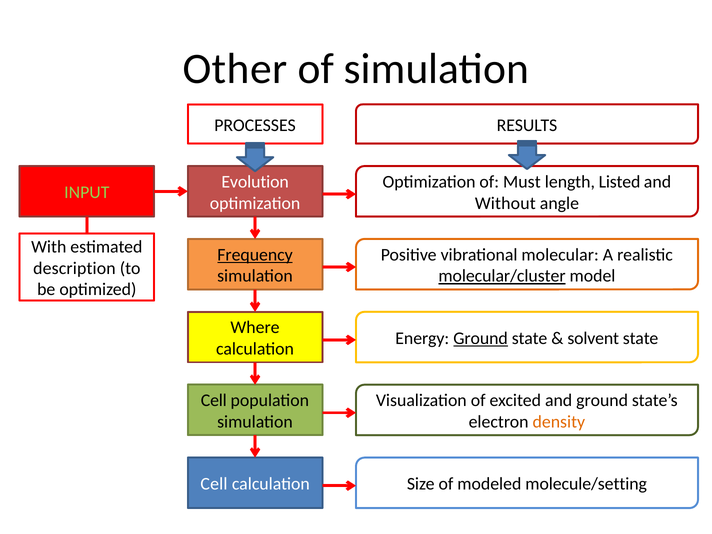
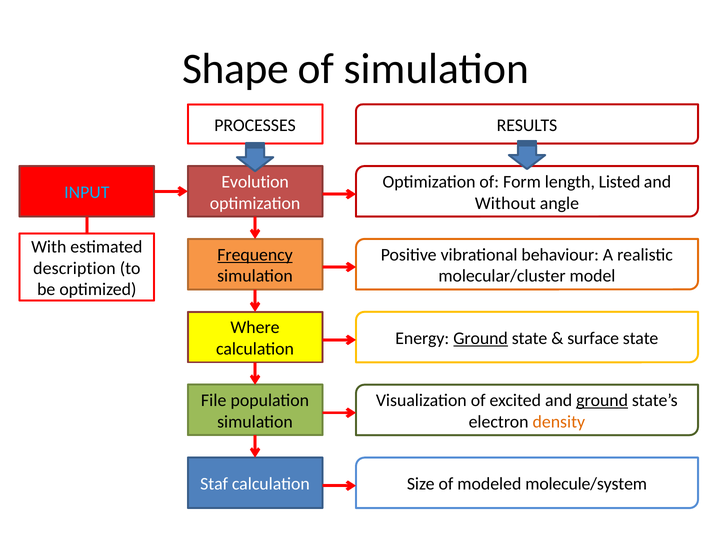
Other: Other -> Shape
Must: Must -> Form
INPUT colour: light green -> light blue
molecular: molecular -> behaviour
molecular/cluster underline: present -> none
solvent: solvent -> surface
ground at (602, 400) underline: none -> present
Cell at (214, 400): Cell -> File
Cell at (214, 484): Cell -> Staf
molecule/setting: molecule/setting -> molecule/system
